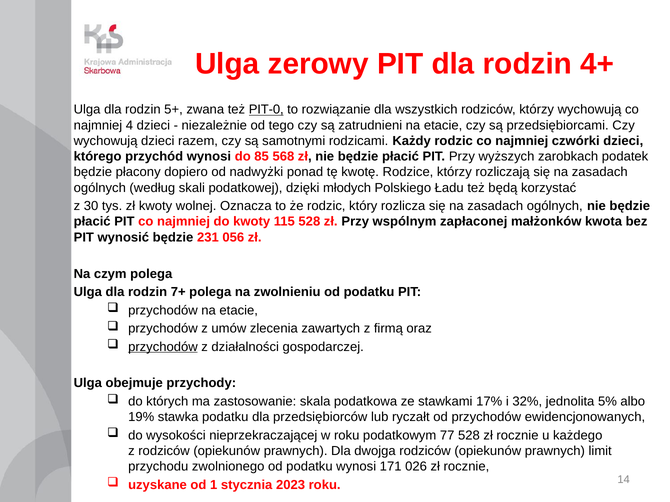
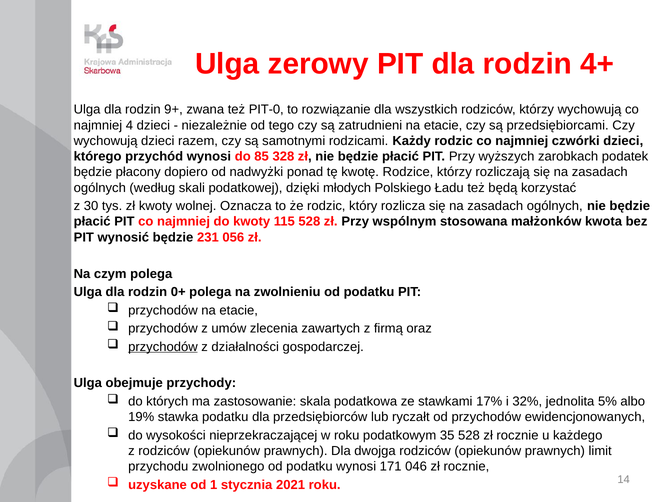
5+: 5+ -> 9+
PIT-0 underline: present -> none
568: 568 -> 328
zapłaconej: zapłaconej -> stosowana
7+: 7+ -> 0+
77: 77 -> 35
026: 026 -> 046
2023: 2023 -> 2021
